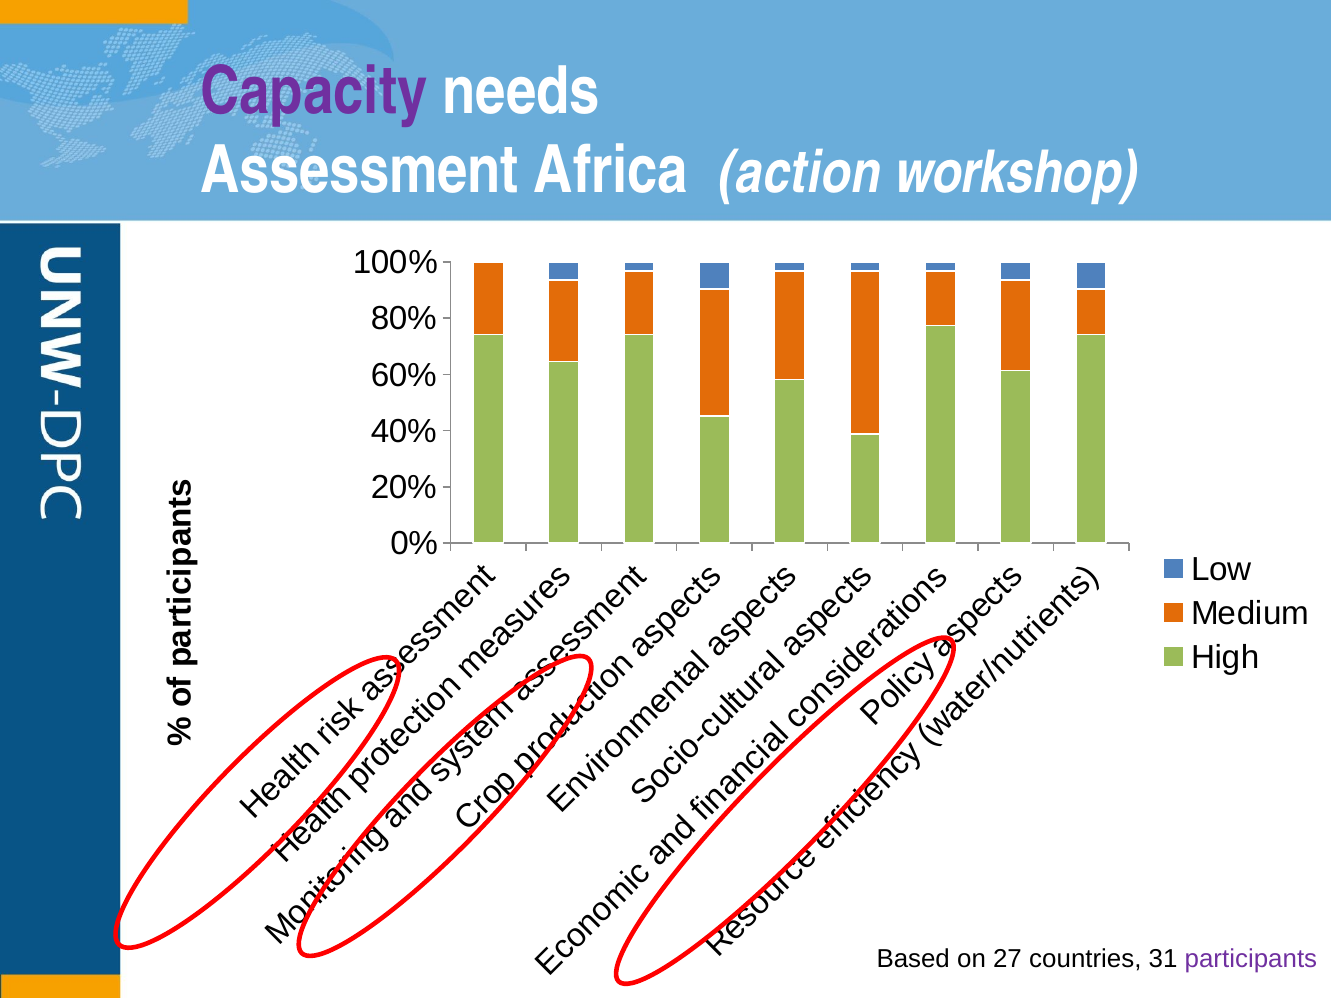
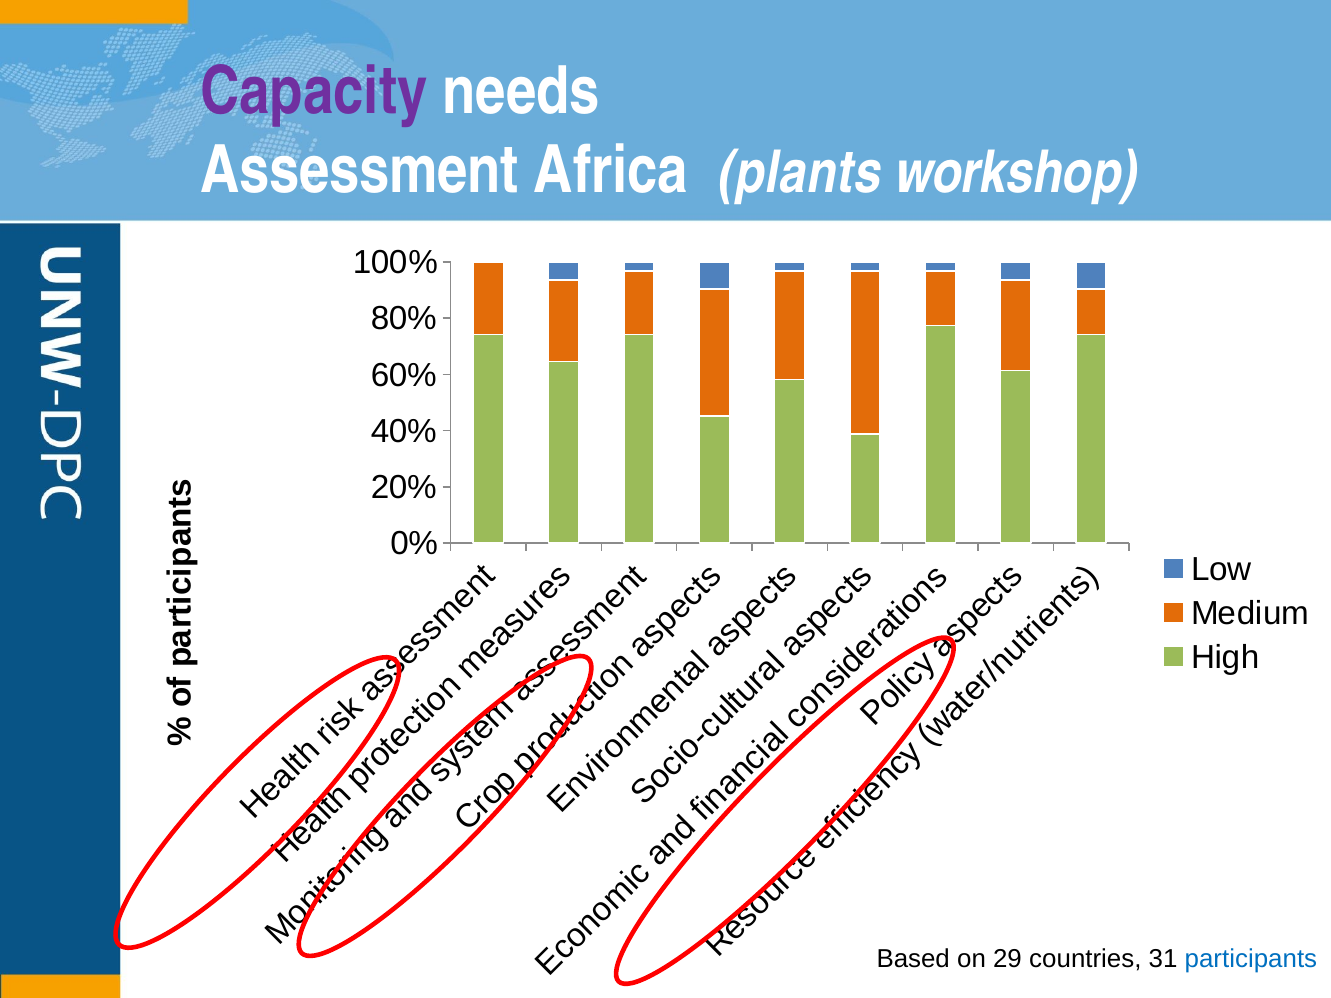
action: action -> plants
27: 27 -> 29
participants colour: purple -> blue
